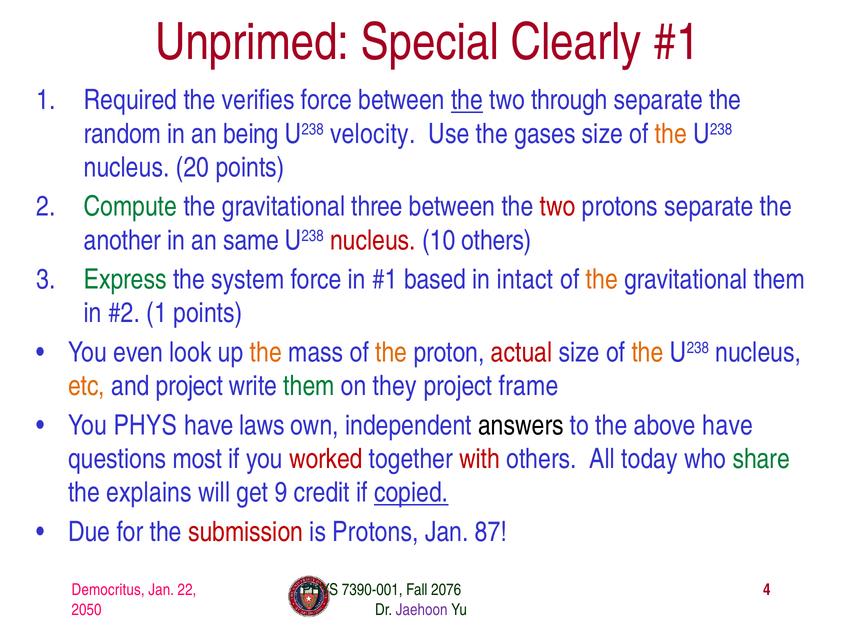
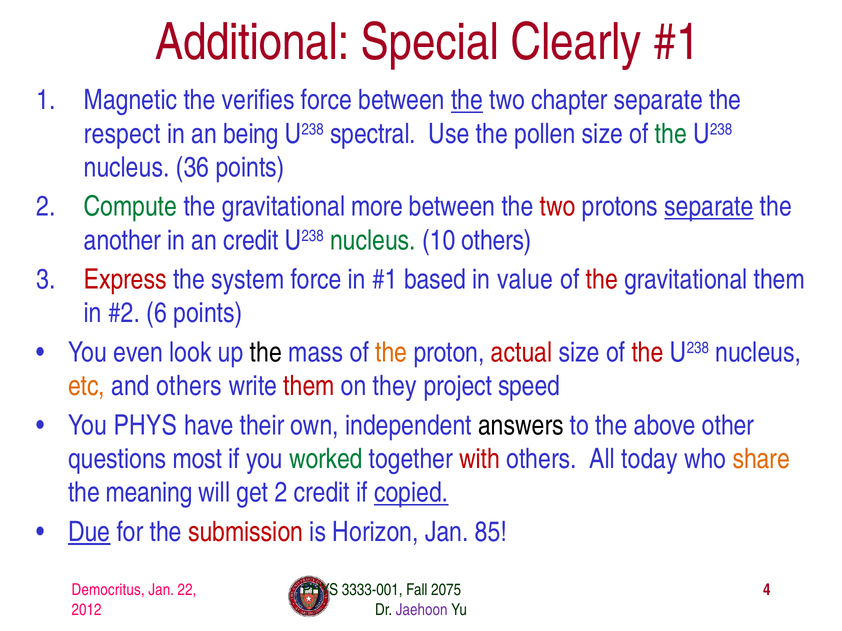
Unprimed: Unprimed -> Additional
Required: Required -> Magnetic
through: through -> chapter
random: random -> respect
velocity: velocity -> spectral
gases: gases -> pollen
the at (671, 134) colour: orange -> green
20: 20 -> 36
three: three -> more
separate at (709, 207) underline: none -> present
an same: same -> credit
nucleus at (373, 241) colour: red -> green
Express colour: green -> red
intact: intact -> value
the at (602, 280) colour: orange -> red
1 at (157, 313): 1 -> 6
the at (266, 353) colour: orange -> black
the at (648, 353) colour: orange -> red
and project: project -> others
them at (309, 386) colour: green -> red
frame: frame -> speed
laws: laws -> their
above have: have -> other
worked colour: red -> green
share colour: green -> orange
explains: explains -> meaning
get 9: 9 -> 2
Due underline: none -> present
is Protons: Protons -> Horizon
87: 87 -> 85
7390-001: 7390-001 -> 3333-001
2076: 2076 -> 2075
2050: 2050 -> 2012
